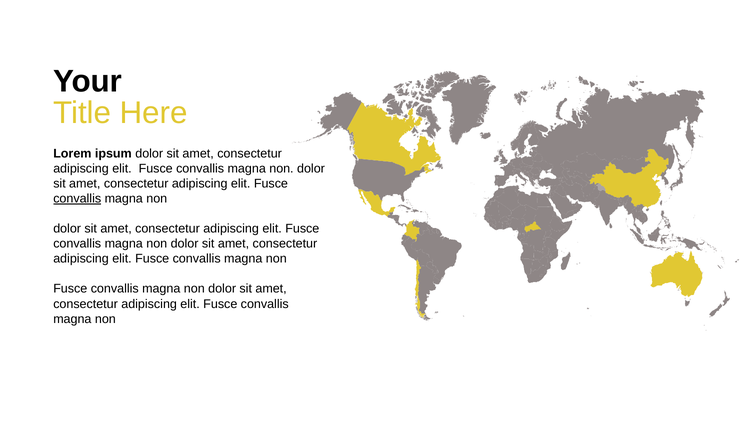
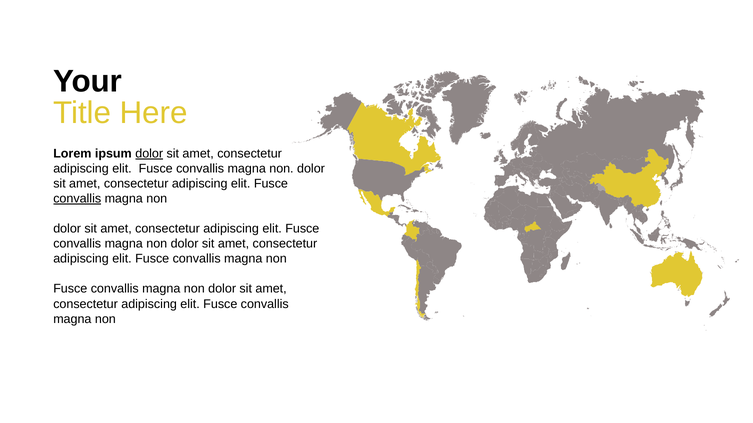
dolor at (149, 154) underline: none -> present
